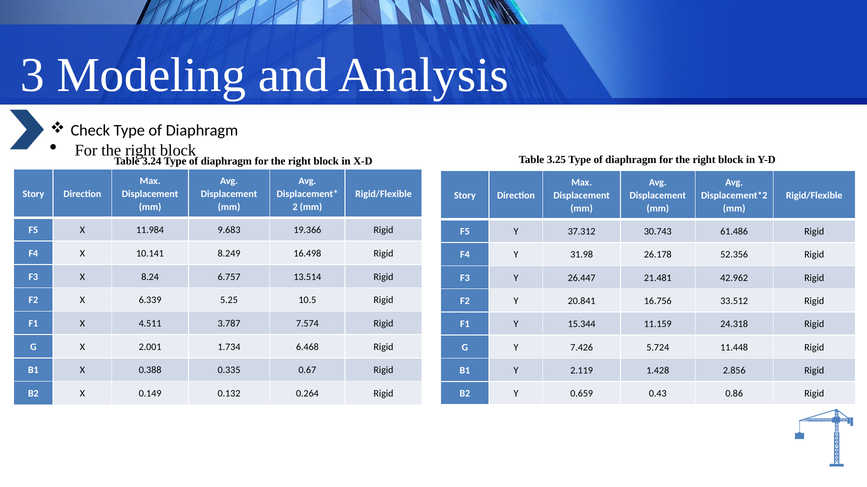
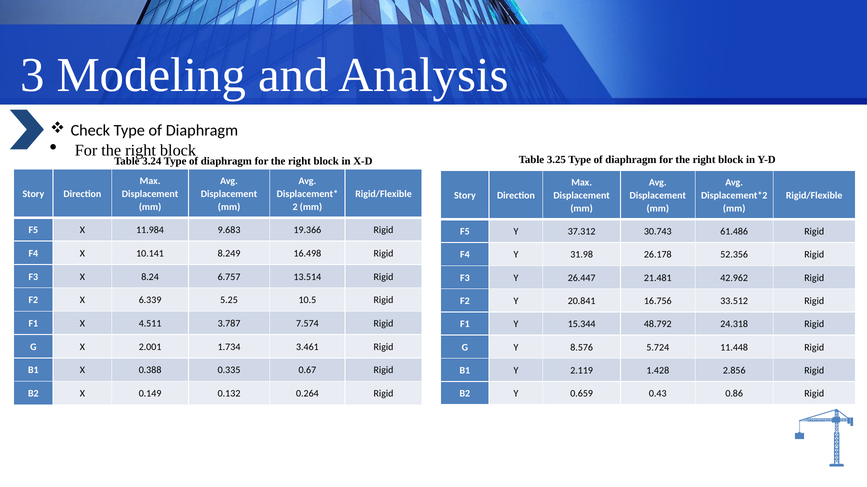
11.159: 11.159 -> 48.792
6.468: 6.468 -> 3.461
7.426: 7.426 -> 8.576
